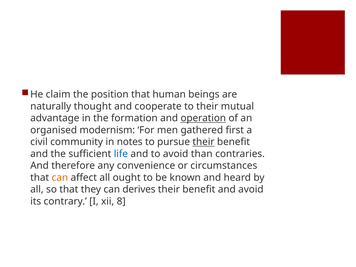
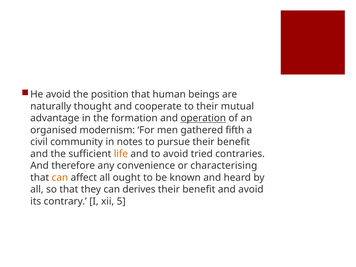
He claim: claim -> avoid
first: first -> fifth
their at (203, 142) underline: present -> none
life colour: blue -> orange
than: than -> tried
circumstances: circumstances -> characterising
8: 8 -> 5
